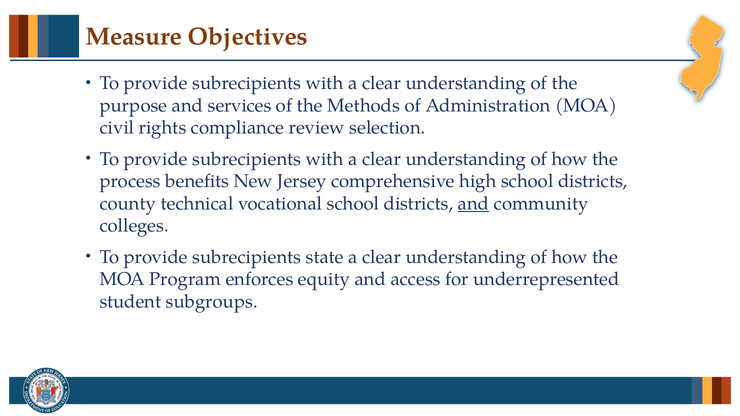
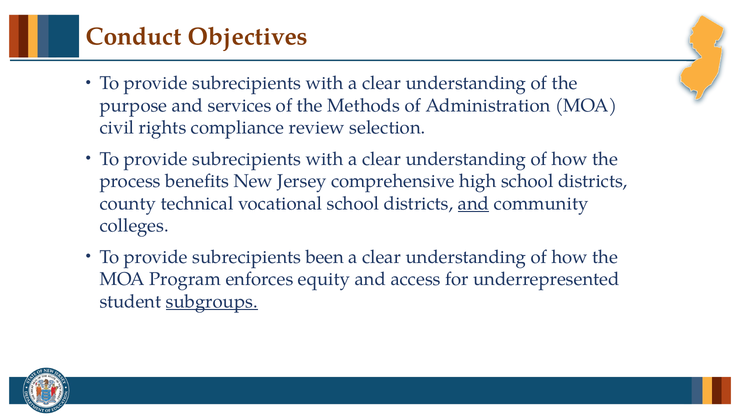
Measure: Measure -> Conduct
state: state -> been
subgroups underline: none -> present
